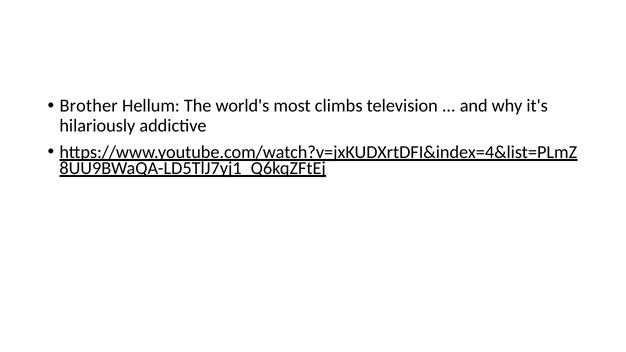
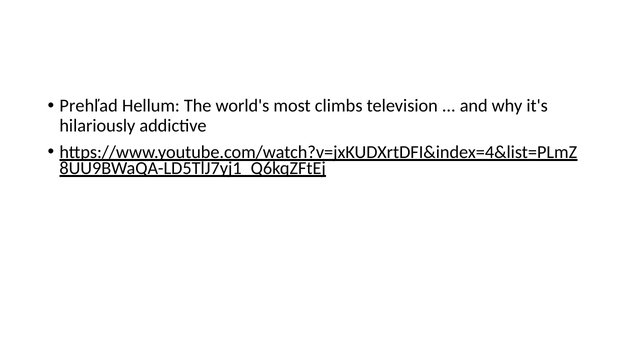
Brother: Brother -> Prehľad
